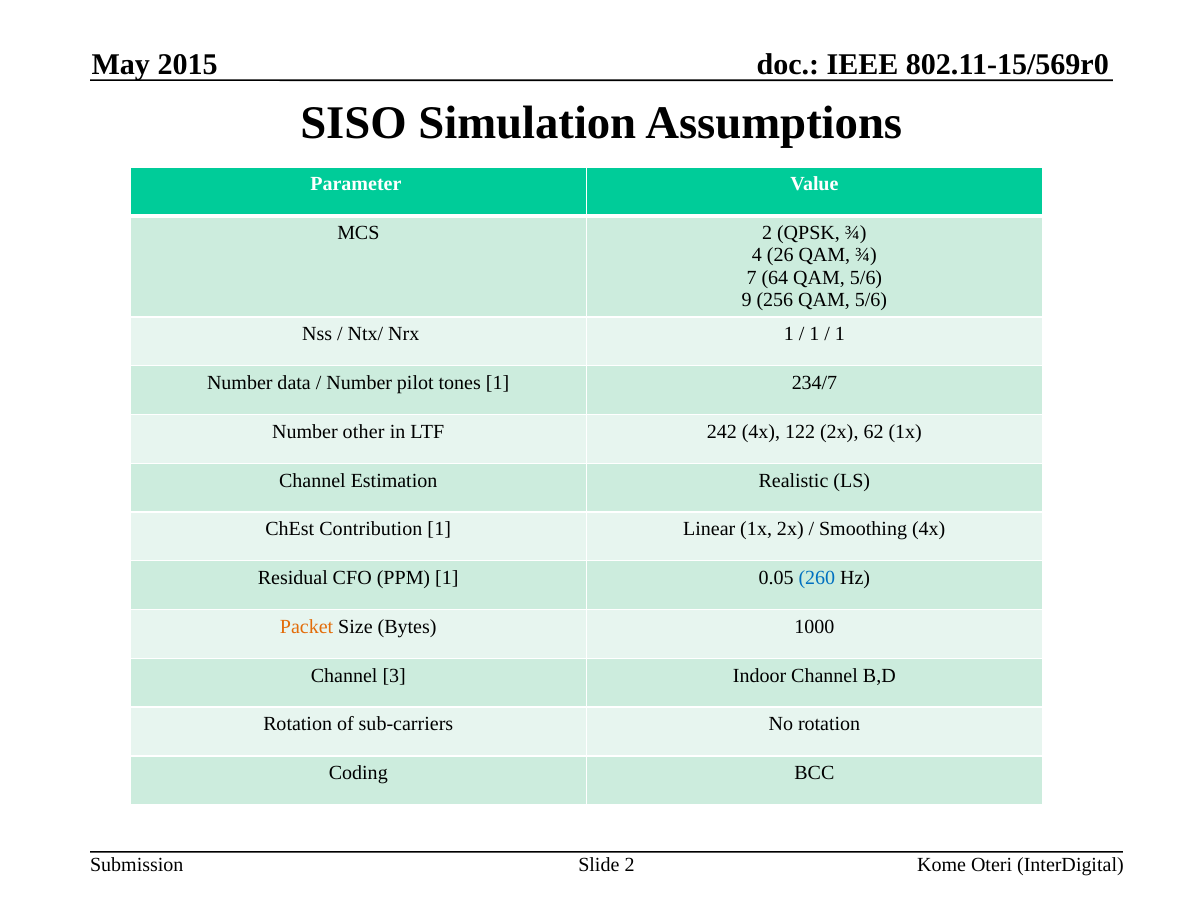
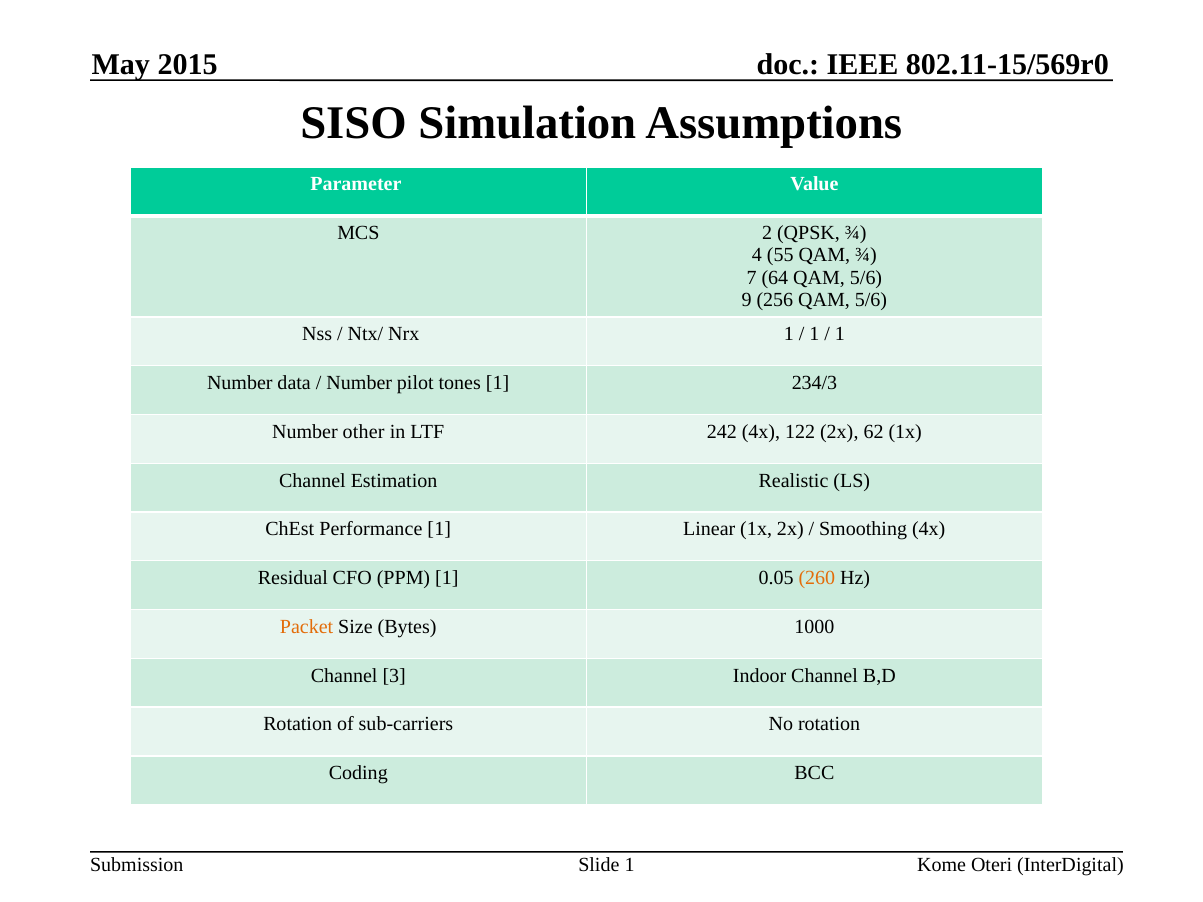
26: 26 -> 55
234/7: 234/7 -> 234/3
Contribution: Contribution -> Performance
260 colour: blue -> orange
Slide 2: 2 -> 1
